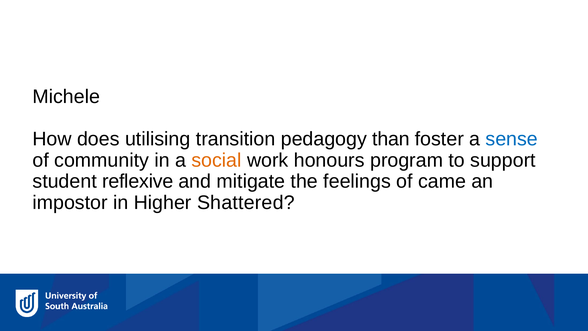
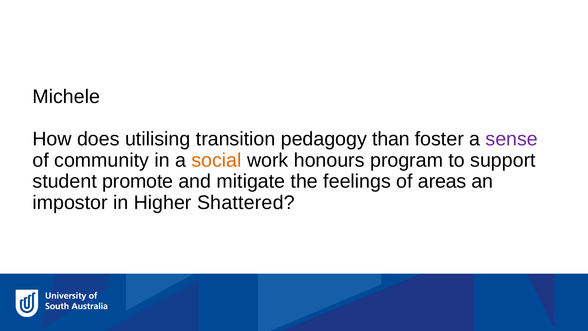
sense colour: blue -> purple
reflexive: reflexive -> promote
came: came -> areas
